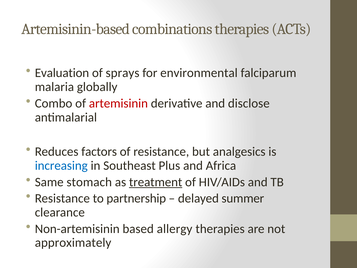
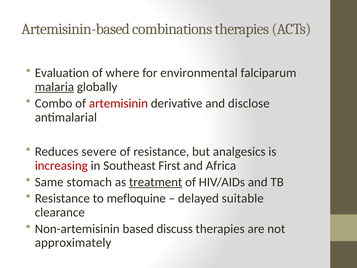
sprays: sprays -> where
malaria underline: none -> present
factors: factors -> severe
increasing colour: blue -> red
Plus: Plus -> First
partnership: partnership -> mefloquine
summer: summer -> suitable
allergy: allergy -> discuss
